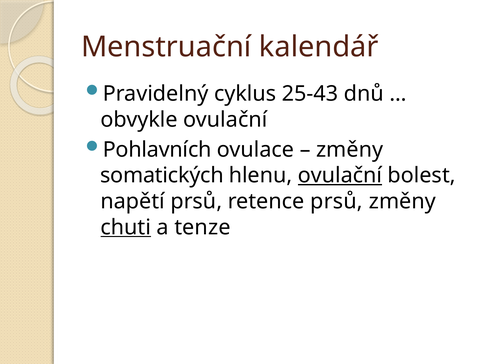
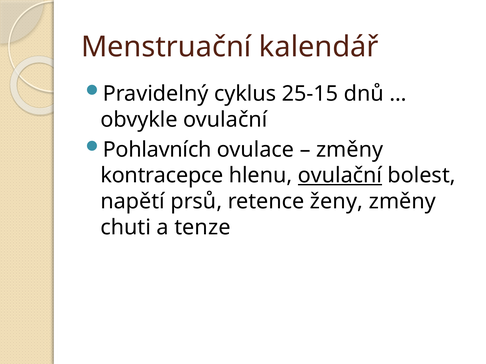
25-43: 25-43 -> 25-15
somatických: somatických -> kontracepce
retence prsů: prsů -> ženy
chuti underline: present -> none
